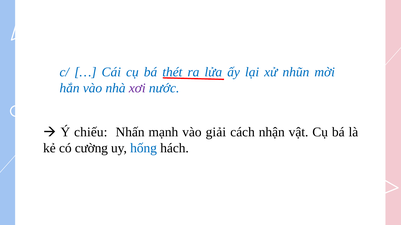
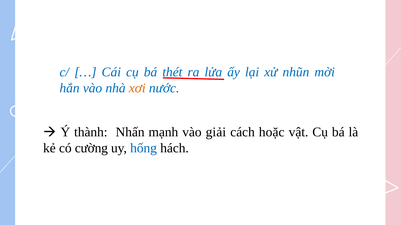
xơi colour: purple -> orange
chiếu: chiếu -> thành
nhận: nhận -> hoặc
